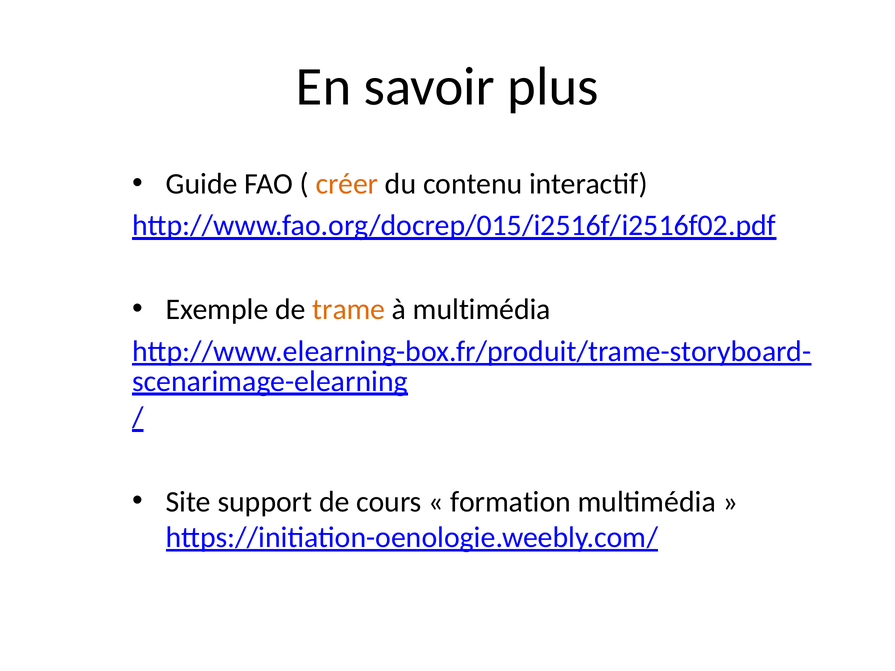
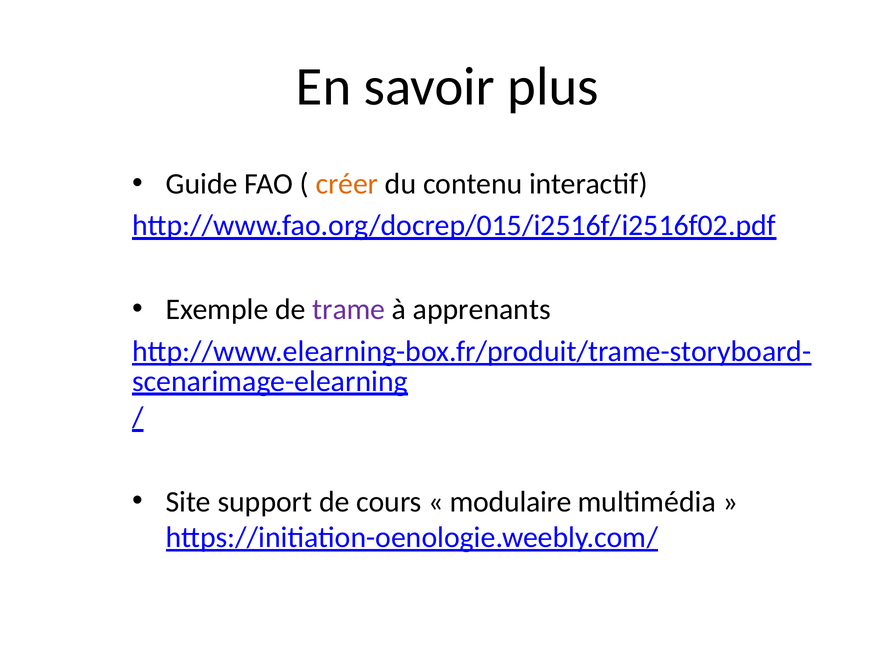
trame colour: orange -> purple
à multimédia: multimédia -> apprenants
formation: formation -> modulaire
